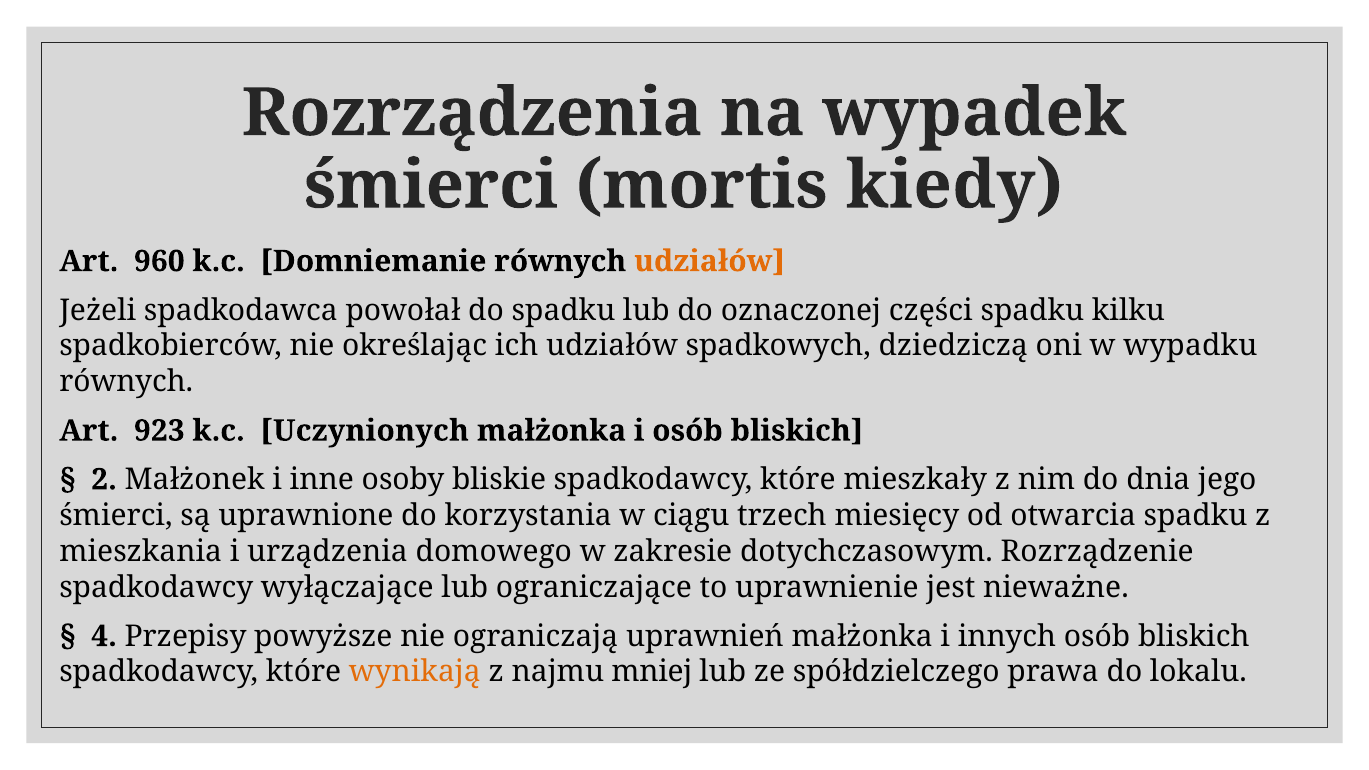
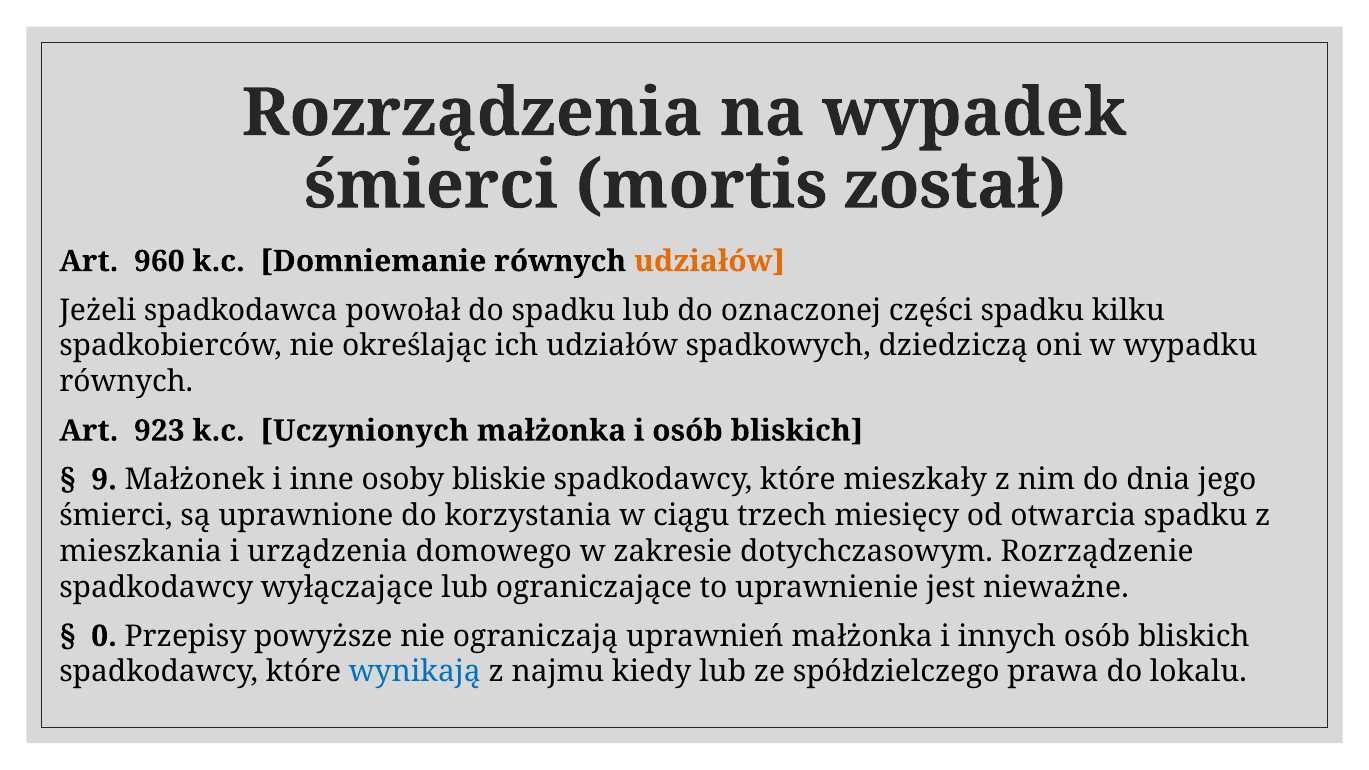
kiedy: kiedy -> został
2: 2 -> 9
4: 4 -> 0
wynikają colour: orange -> blue
mniej: mniej -> kiedy
